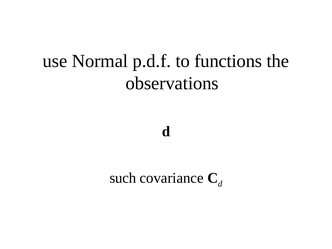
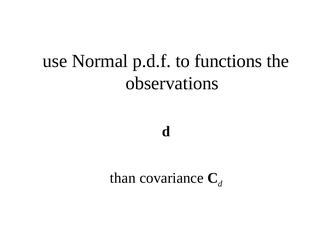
such: such -> than
